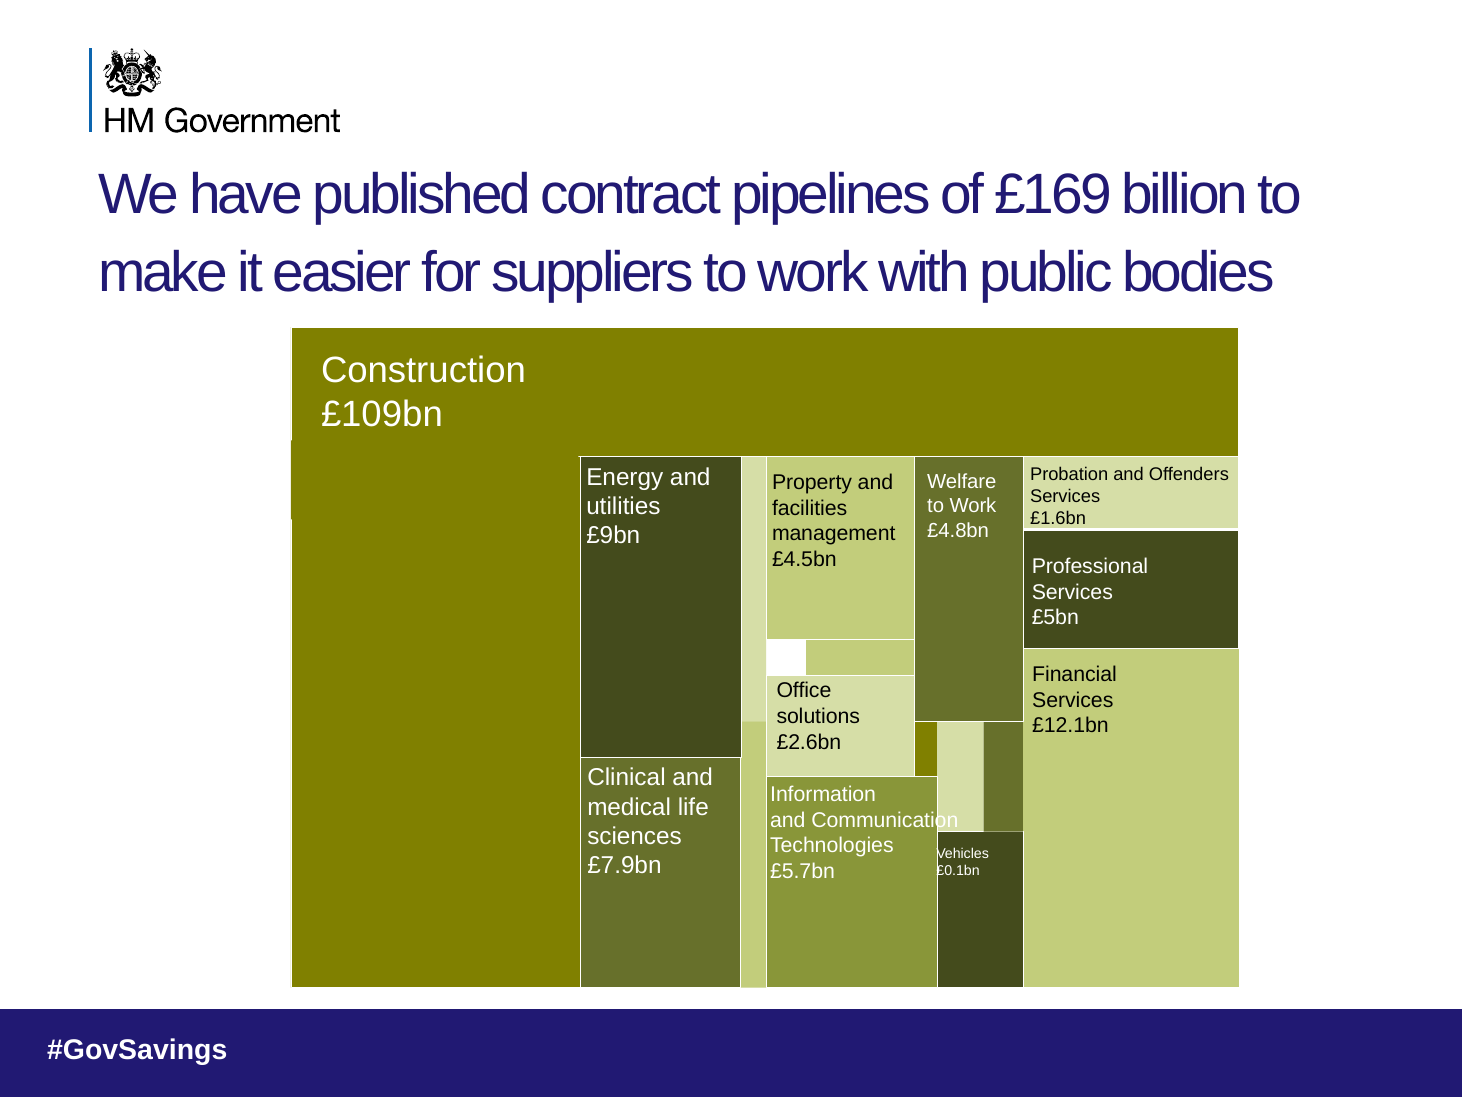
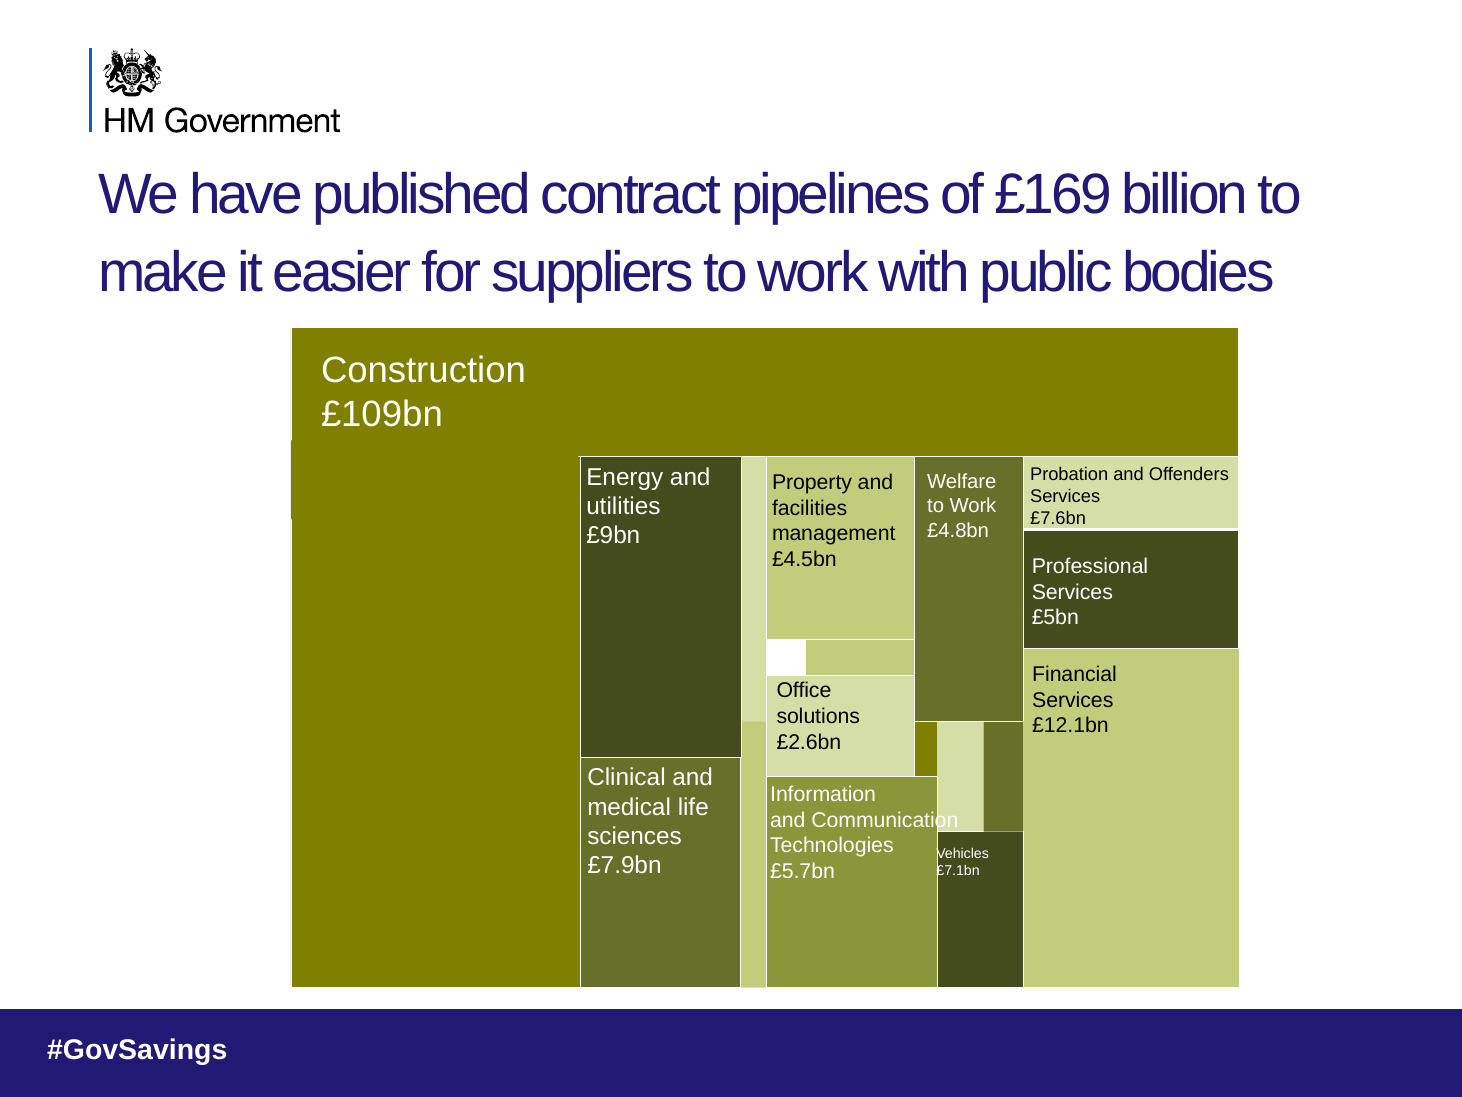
£1.6bn: £1.6bn -> £7.6bn
£0.1bn: £0.1bn -> £7.1bn
